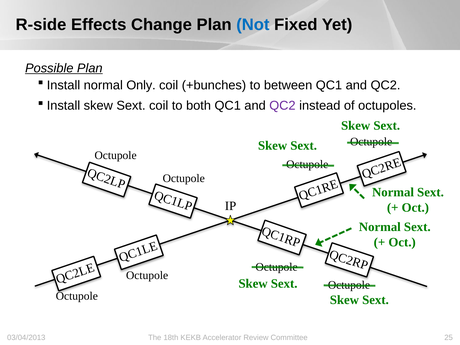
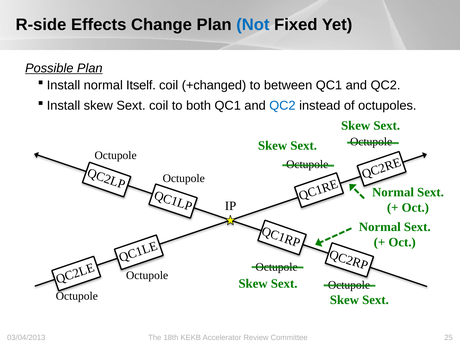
Only: Only -> Itself
+bunches: +bunches -> +changed
QC2 at (282, 106) colour: purple -> blue
